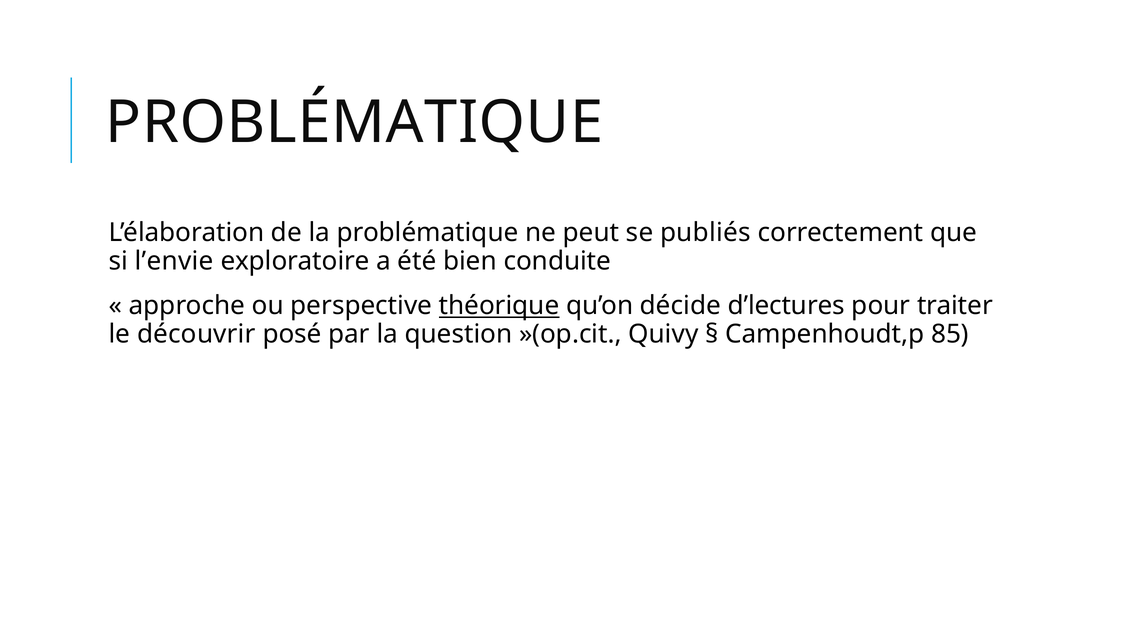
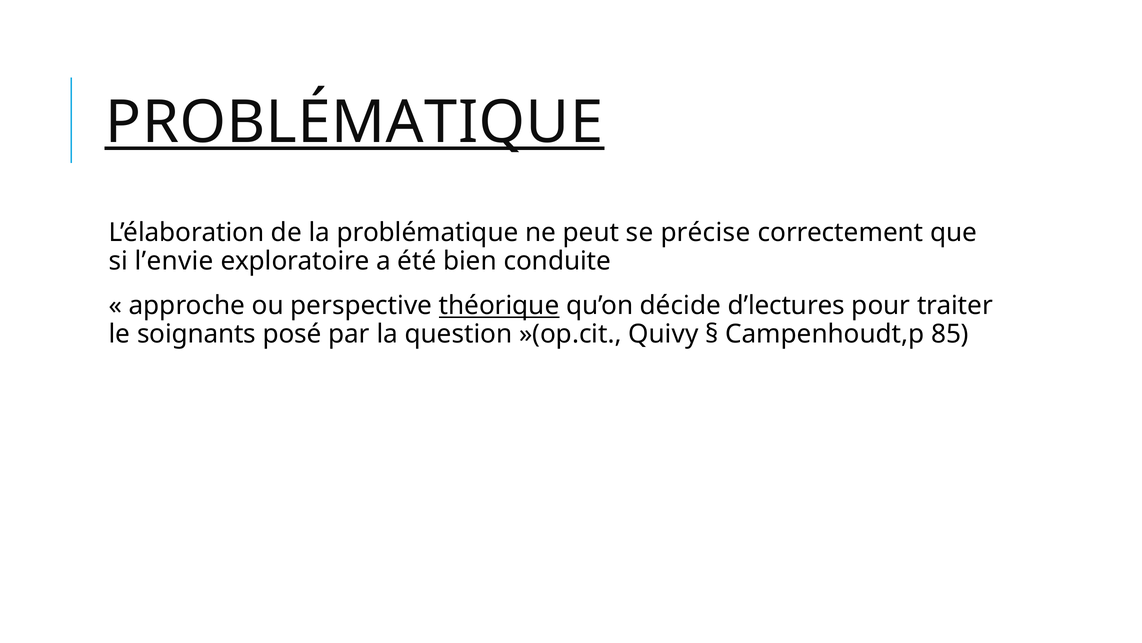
PROBLÉMATIQUE at (354, 123) underline: none -> present
publiés: publiés -> précise
découvrir: découvrir -> soignants
